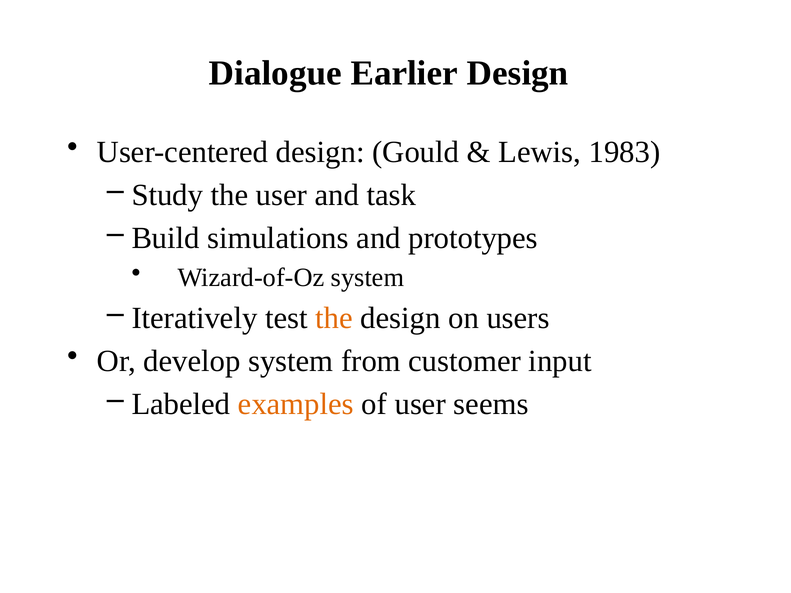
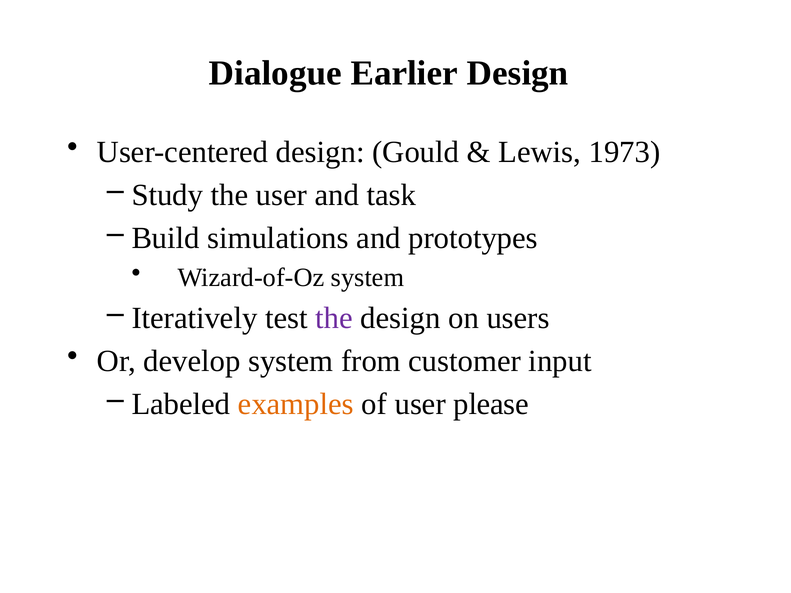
1983: 1983 -> 1973
the at (334, 318) colour: orange -> purple
seems: seems -> please
